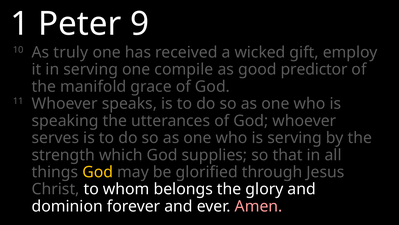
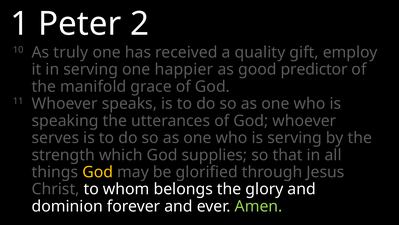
9: 9 -> 2
wicked: wicked -> quality
compile: compile -> happier
Amen colour: pink -> light green
